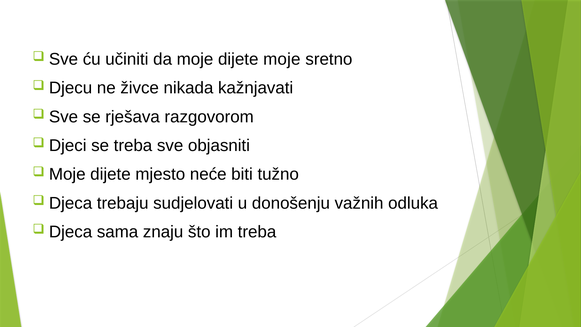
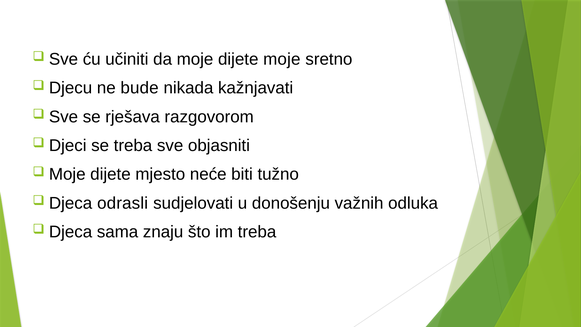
živce: živce -> bude
trebaju: trebaju -> odrasli
